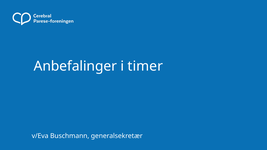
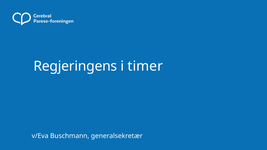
Anbefalinger: Anbefalinger -> Regjeringens
